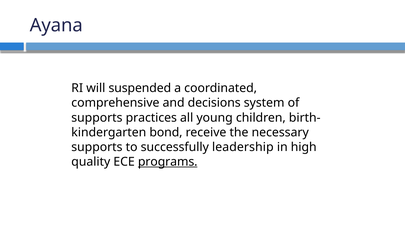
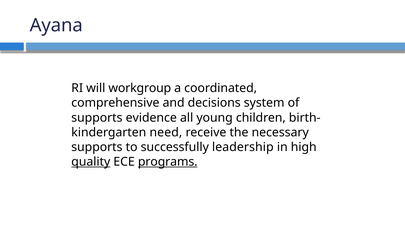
suspended: suspended -> workgroup
practices: practices -> evidence
bond: bond -> need
quality underline: none -> present
